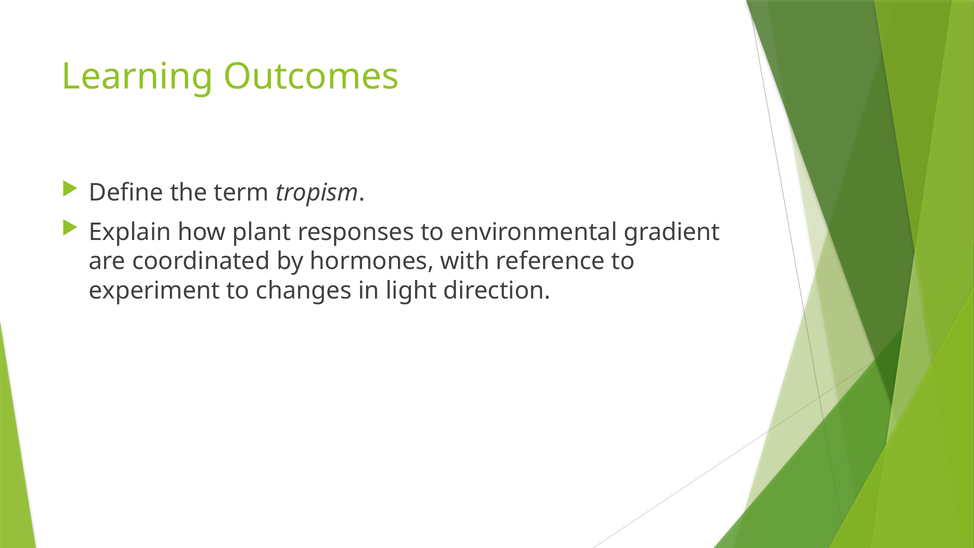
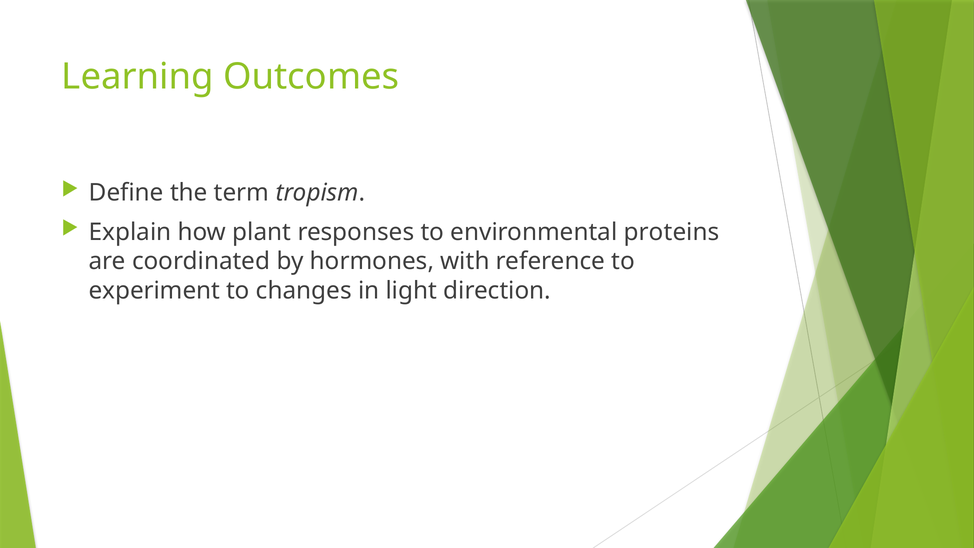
gradient: gradient -> proteins
